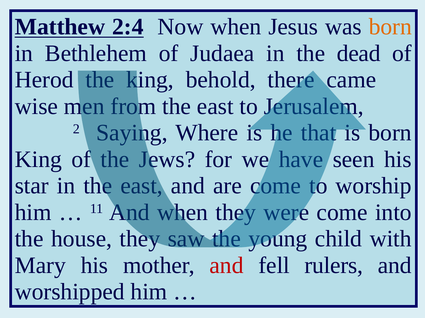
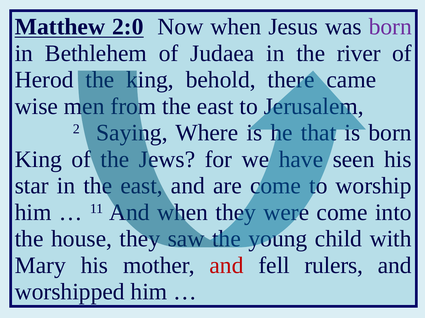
2:4: 2:4 -> 2:0
born at (390, 27) colour: orange -> purple
dead: dead -> river
